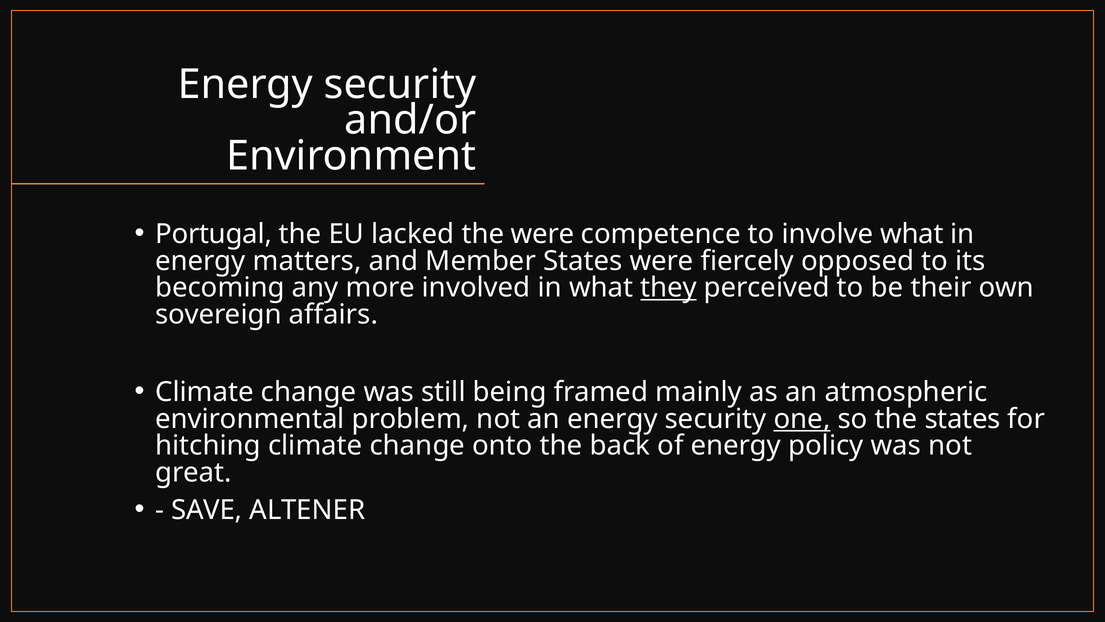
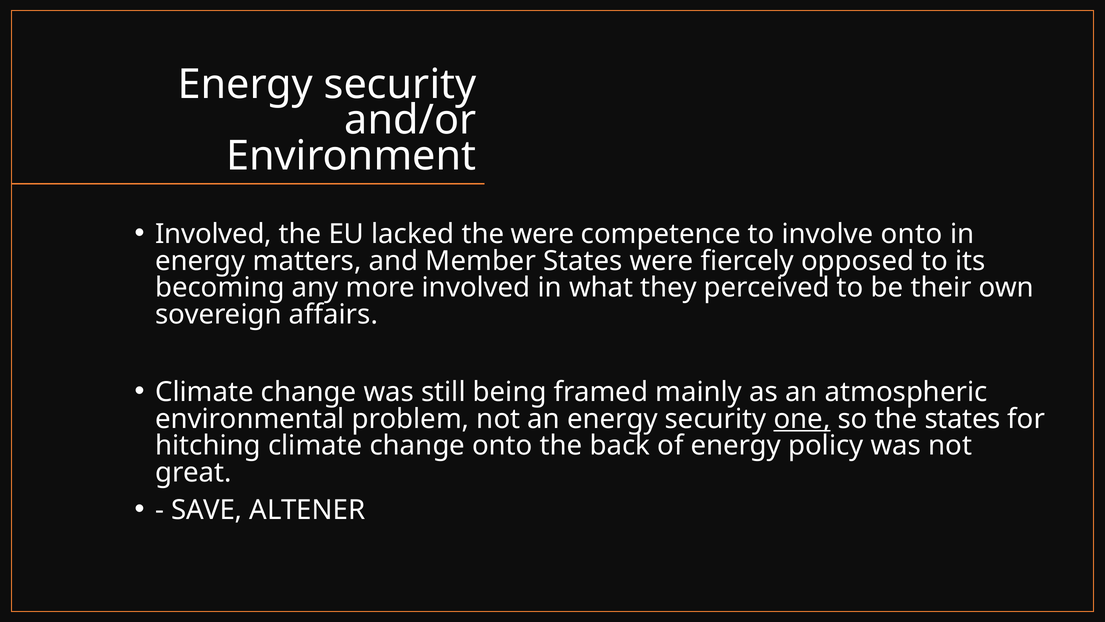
Portugal at (214, 234): Portugal -> Involved
involve what: what -> onto
they underline: present -> none
